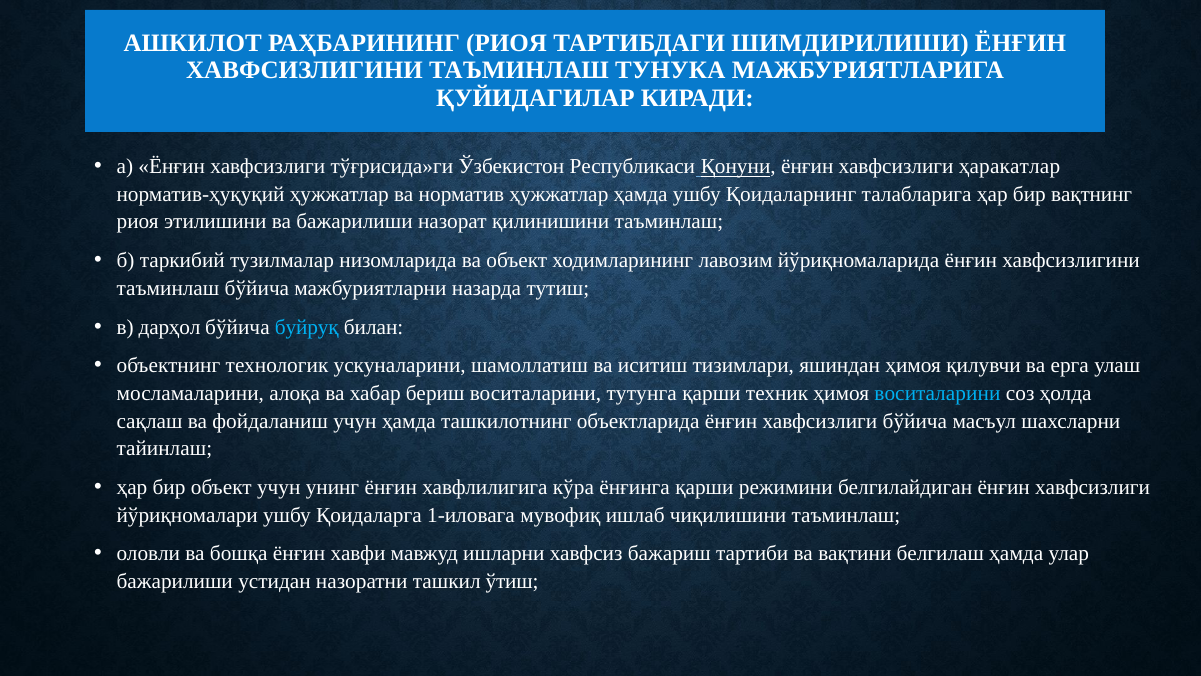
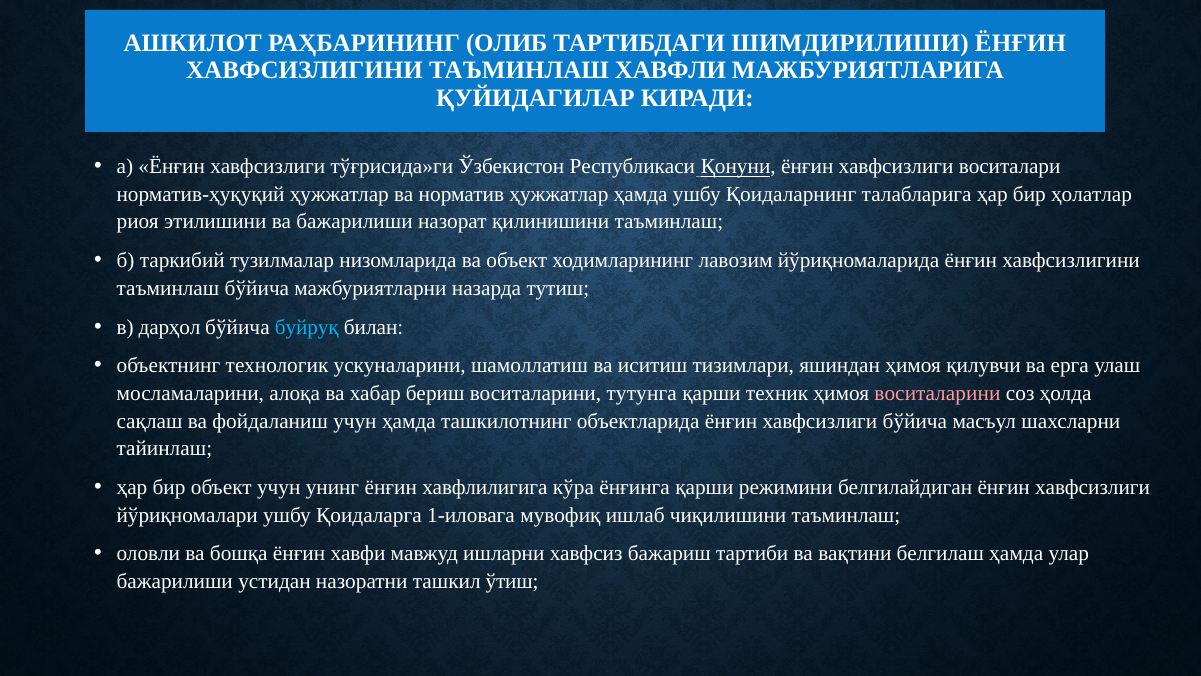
РАҲБАРИНИНГ РИОЯ: РИОЯ -> ОЛИБ
ТУНУКА: ТУНУКА -> ХАВФЛИ
ҳаракатлар: ҳаракатлар -> воситалари
вақтнинг: вақтнинг -> ҳолатлар
воситаларини at (937, 393) colour: light blue -> pink
